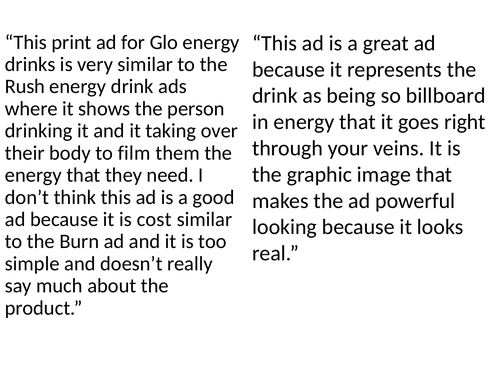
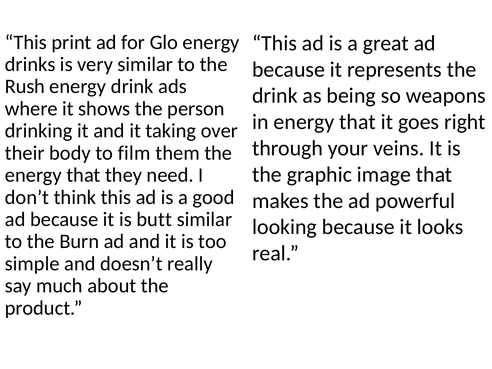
billboard: billboard -> weapons
cost: cost -> butt
